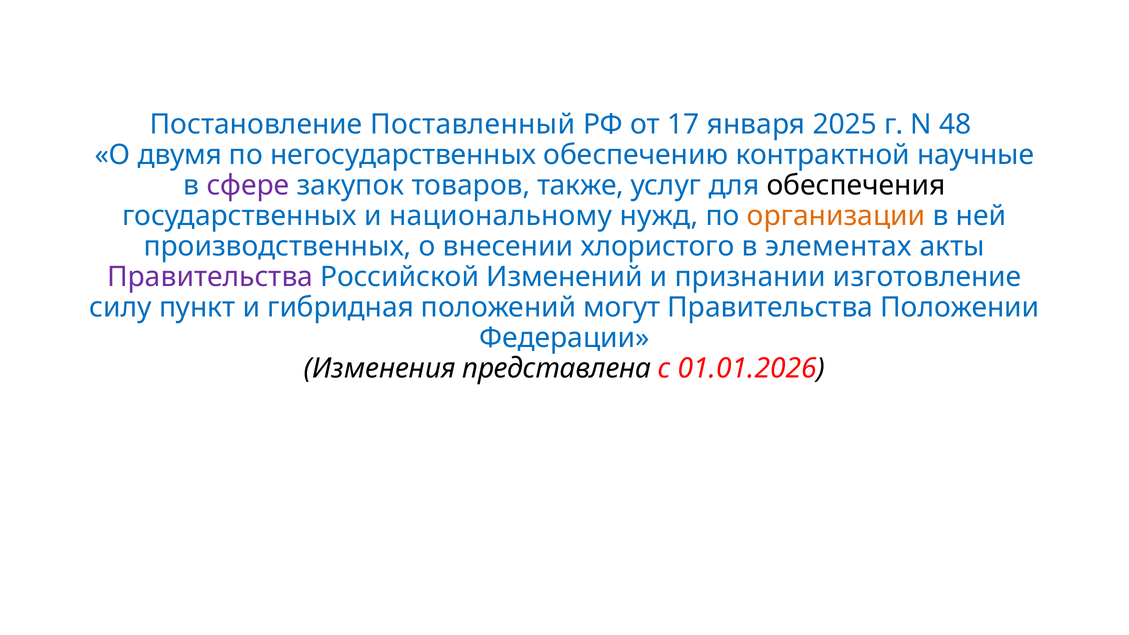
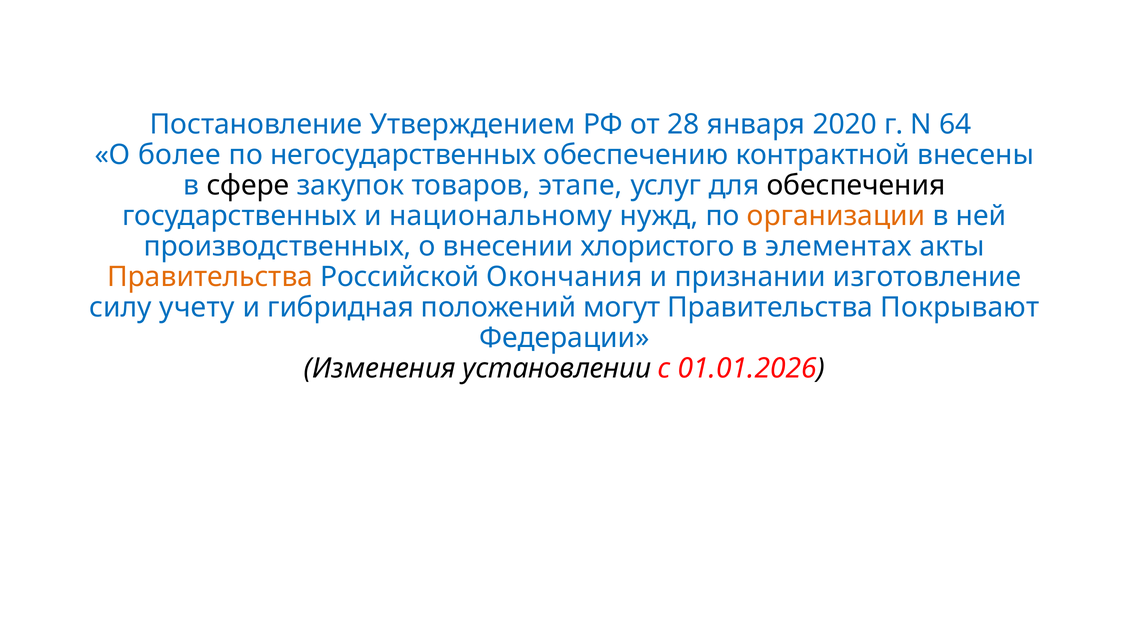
Поставленный: Поставленный -> Утверждением
17: 17 -> 28
2025: 2025 -> 2020
48: 48 -> 64
двумя: двумя -> более
научные: научные -> внесены
сфере colour: purple -> black
также: также -> этапе
Правительства at (210, 277) colour: purple -> orange
Изменений: Изменений -> Окончания
пункт: пункт -> учету
Положении: Положении -> Покрывают
представлена: представлена -> установлении
